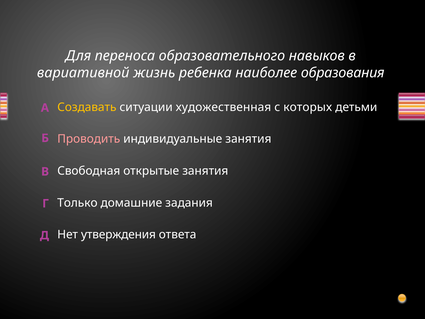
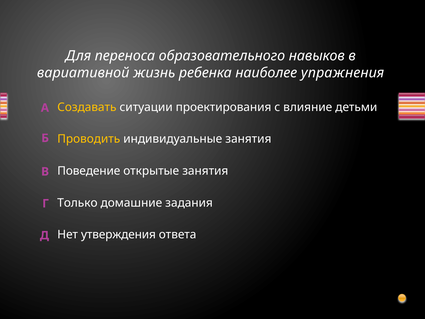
образования: образования -> упражнения
художественная: художественная -> проектирования
которых: которых -> влияние
Проводить colour: pink -> yellow
Свободная: Свободная -> Поведение
